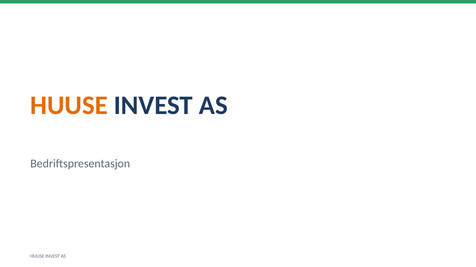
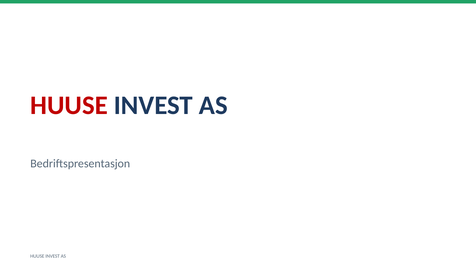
HUUSE at (69, 106) colour: orange -> red
